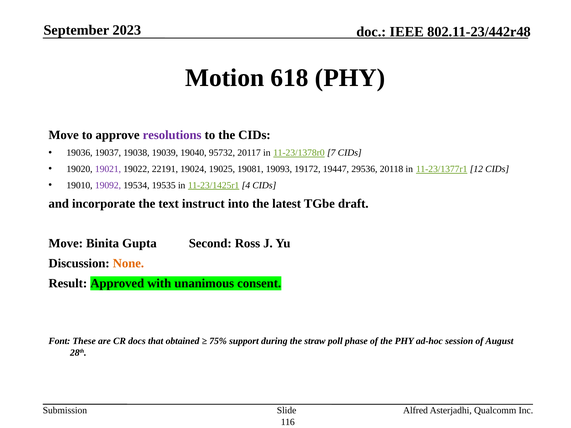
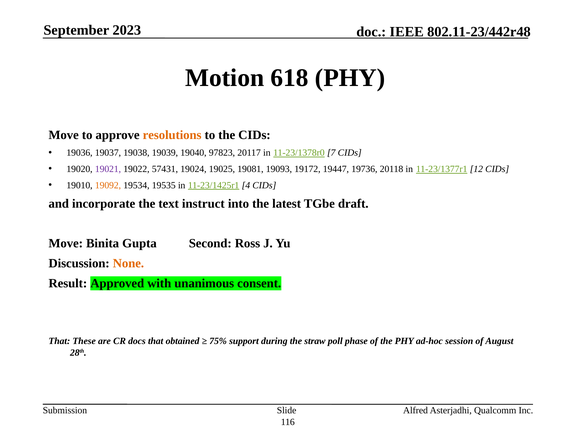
resolutions colour: purple -> orange
95732: 95732 -> 97823
22191: 22191 -> 57431
29536: 29536 -> 19736
19092 colour: purple -> orange
Font at (59, 341): Font -> That
